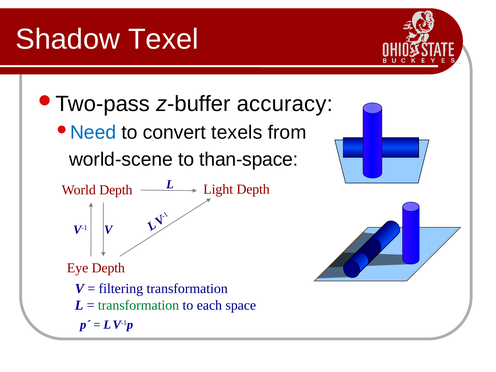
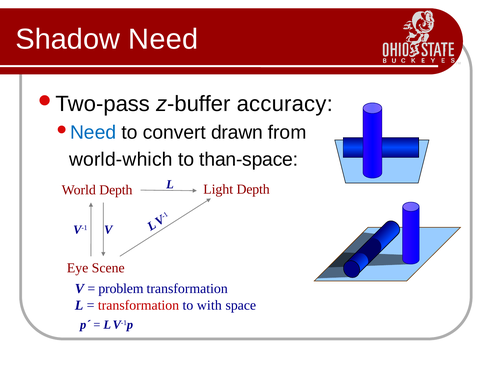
Shadow Texel: Texel -> Need
texels: texels -> drawn
world-scene: world-scene -> world-which
Eye Depth: Depth -> Scene
filtering: filtering -> problem
transformation at (139, 305) colour: green -> red
each: each -> with
